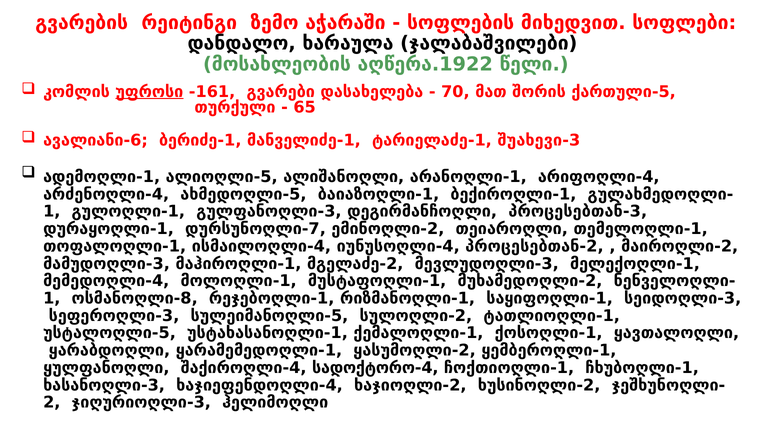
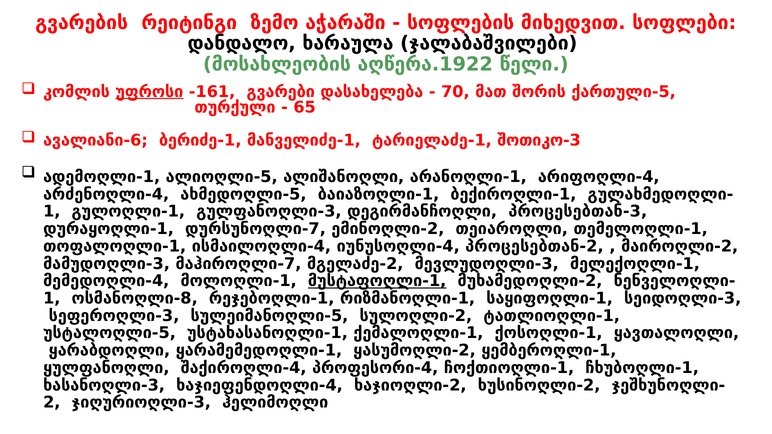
შუახევი-3: შუახევი-3 -> შოთიკო-3
მაჰიროღლი-1: მაჰიროღლი-1 -> მაჰიროღლი-7
მუსტაფოღლი-1 underline: none -> present
სადოქტორო-4: სადოქტორო-4 -> პროფესორი-4
